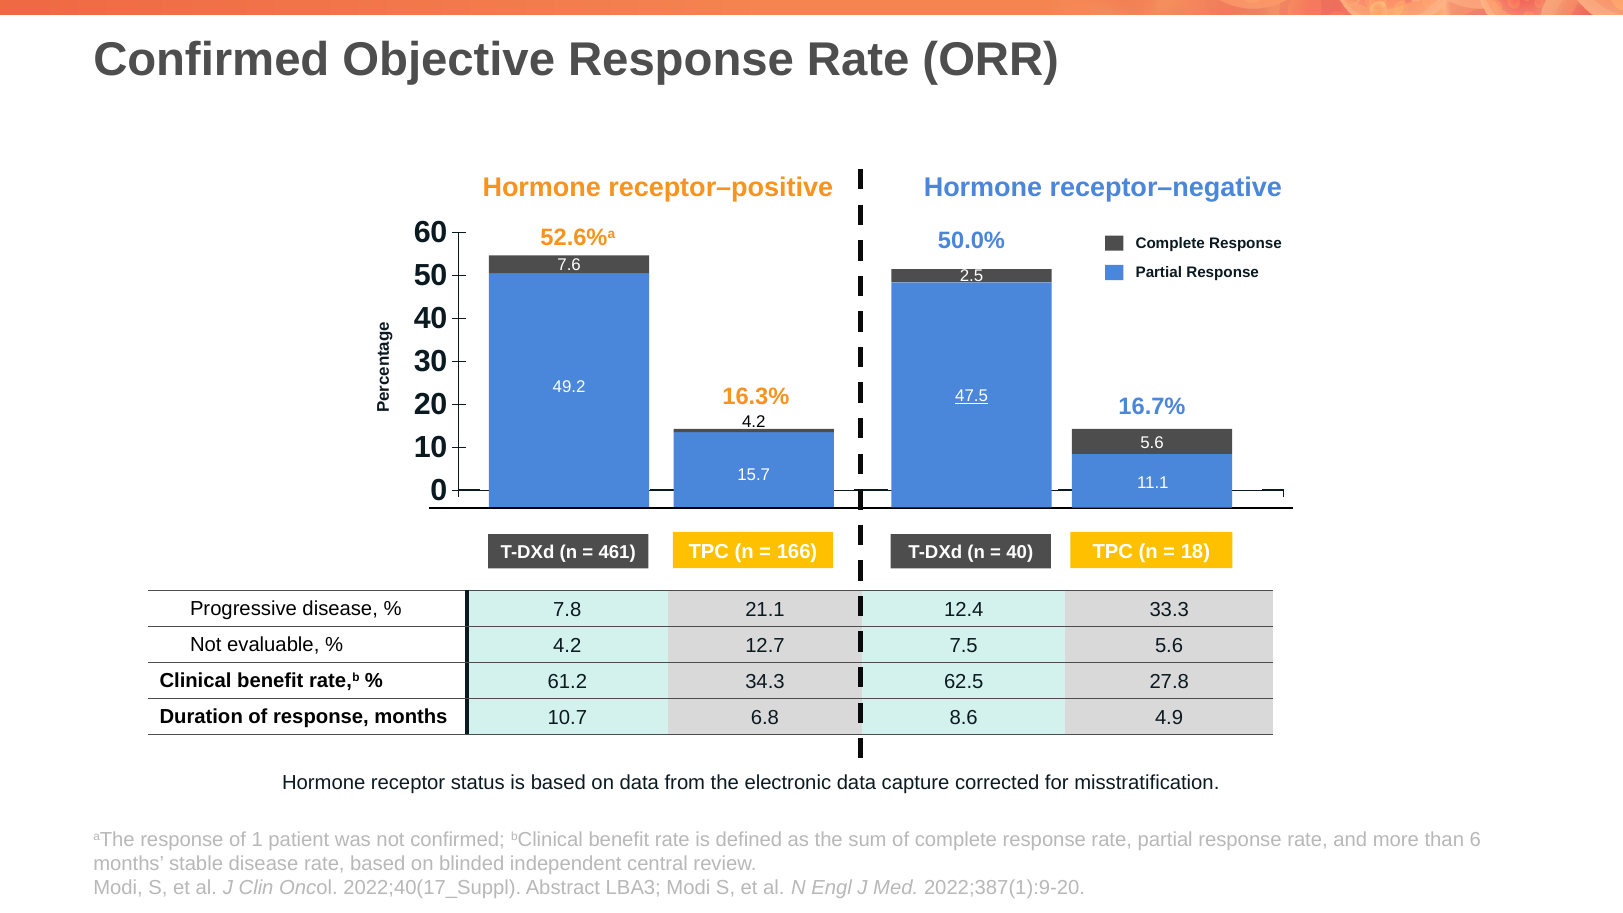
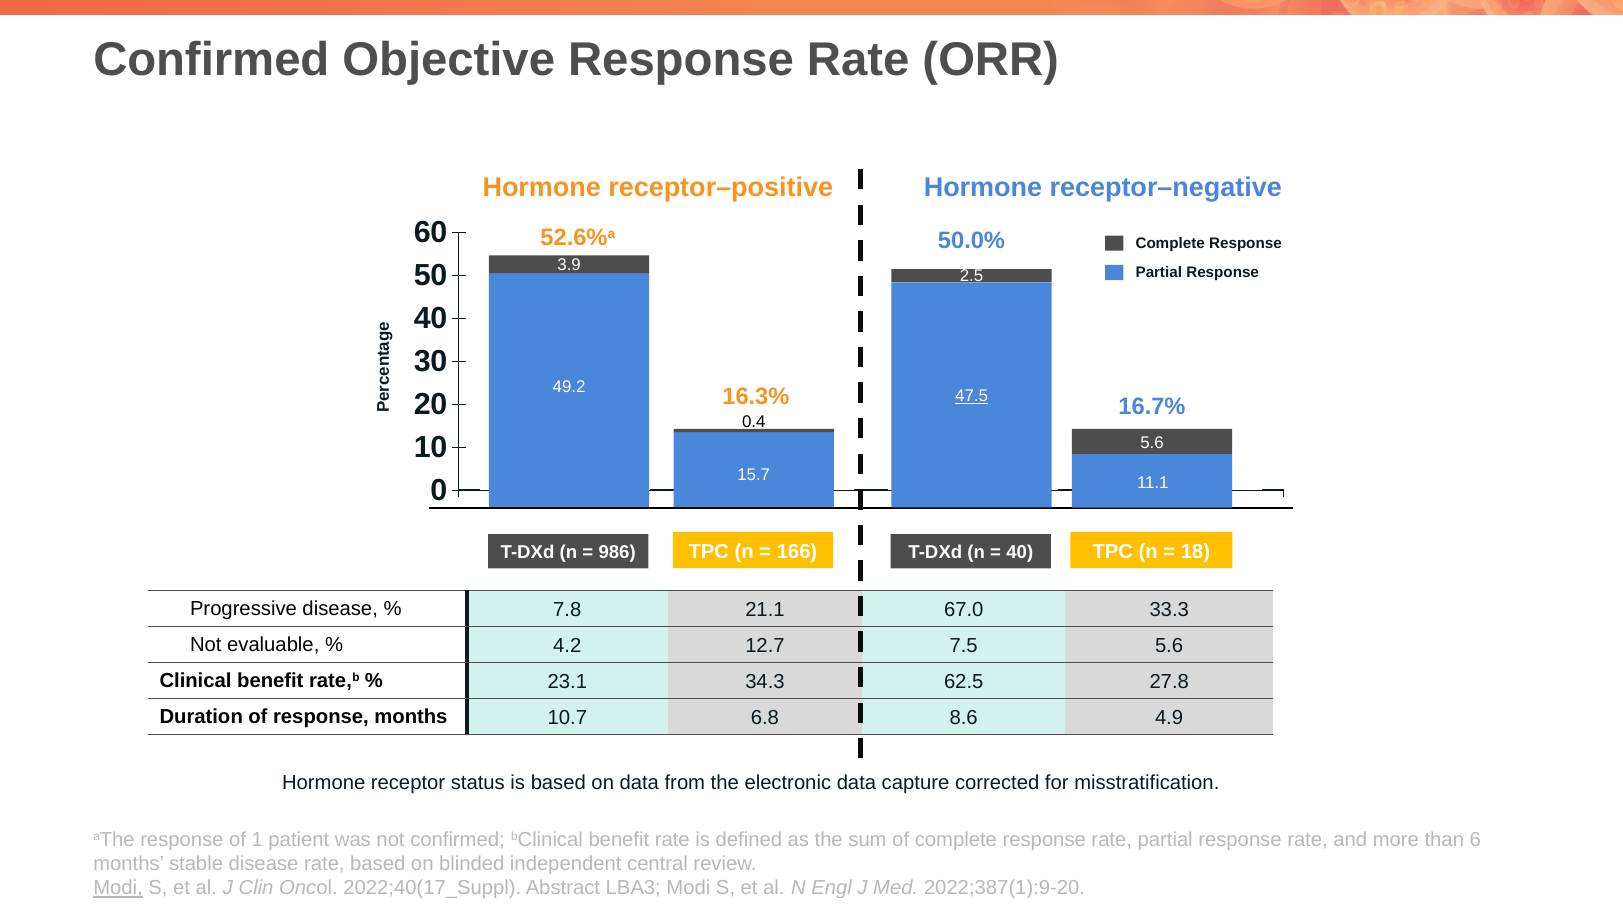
7.6: 7.6 -> 3.9
4.2 at (754, 422): 4.2 -> 0.4
461: 461 -> 986
12.4: 12.4 -> 67.0
61.2: 61.2 -> 23.1
Modi at (118, 888) underline: none -> present
